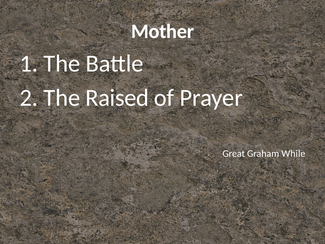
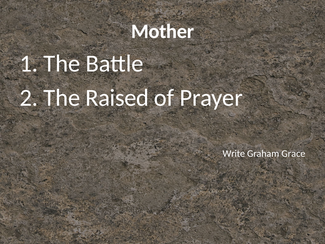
Great: Great -> Write
While: While -> Grace
